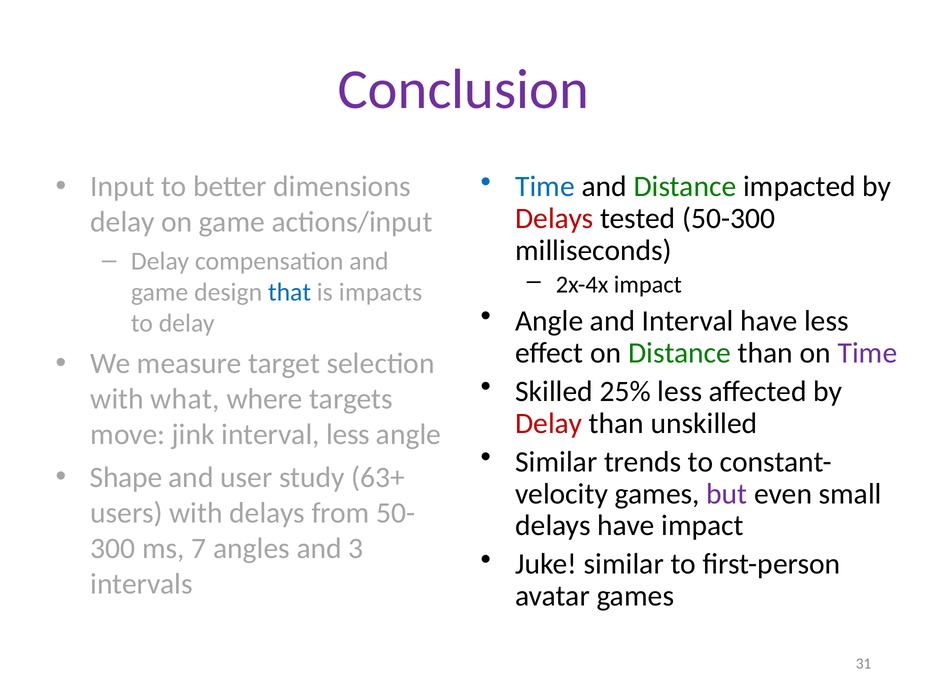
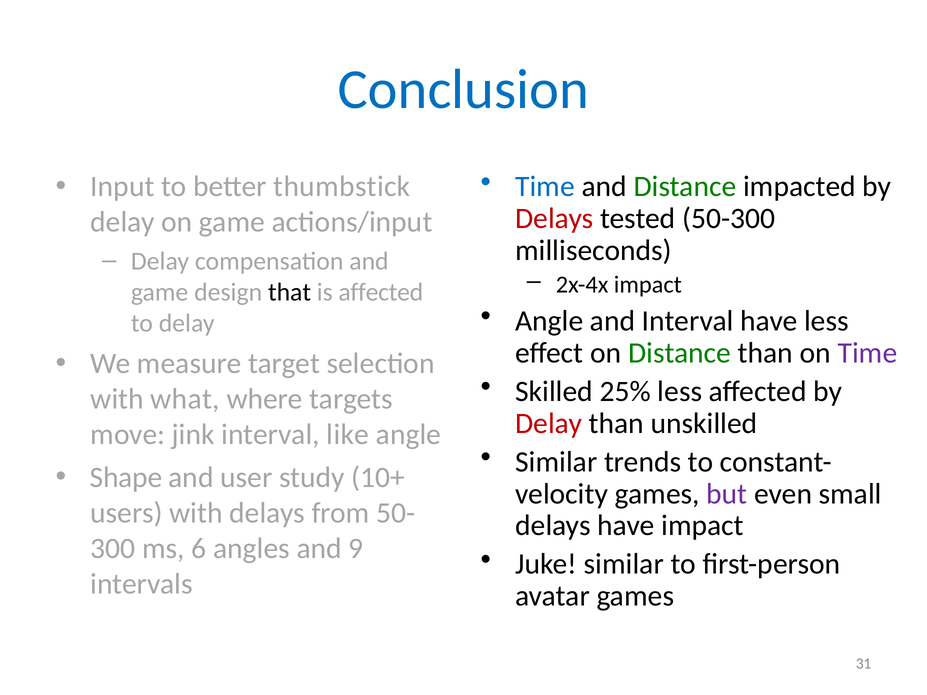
Conclusion colour: purple -> blue
dimensions: dimensions -> thumbstick
that colour: blue -> black
is impacts: impacts -> affected
interval less: less -> like
63+: 63+ -> 10+
7: 7 -> 6
3: 3 -> 9
